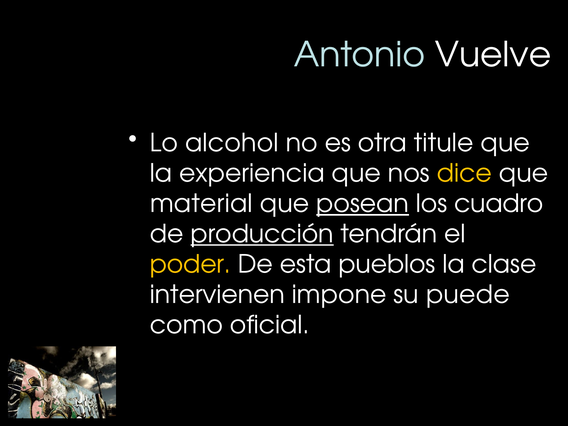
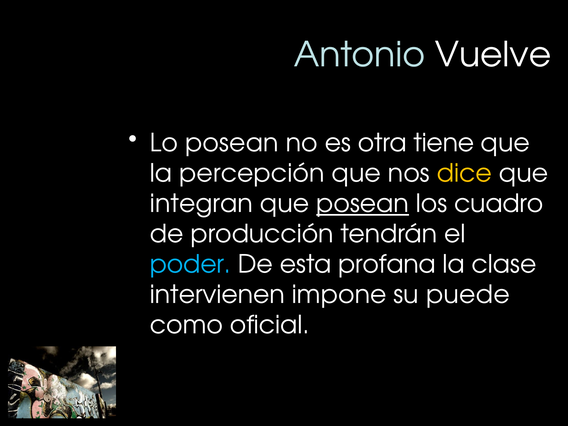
Lo alcohol: alcohol -> posean
titule: titule -> tiene
experiencia: experiencia -> percepción
material: material -> integran
producción underline: present -> none
poder colour: yellow -> light blue
pueblos: pueblos -> profana
